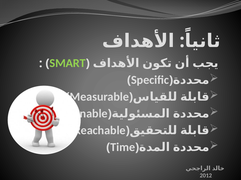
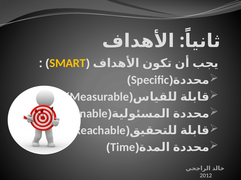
SMART colour: light green -> yellow
